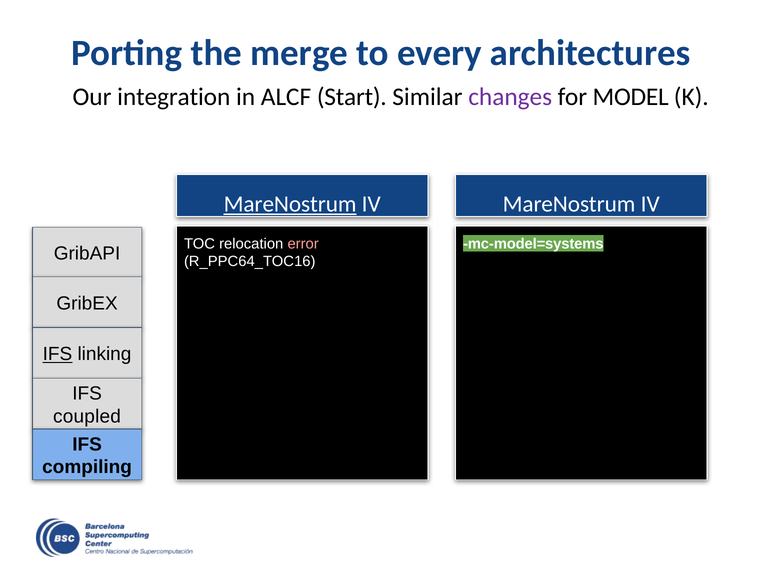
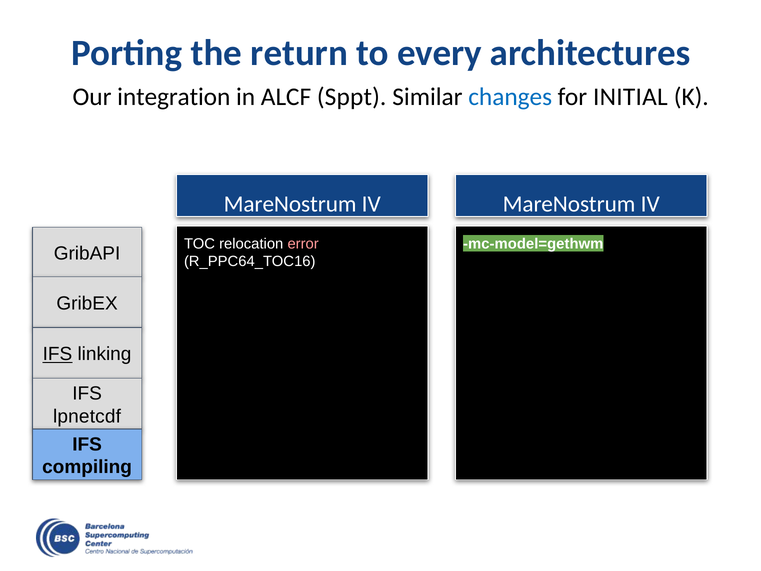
merge: merge -> return
Start: Start -> Sppt
changes colour: purple -> blue
MODEL: MODEL -> INITIAL
MareNostrum at (290, 204) underline: present -> none
mc-model=systems: mc-model=systems -> mc-model=gethwm
coupled: coupled -> lpnetcdf
